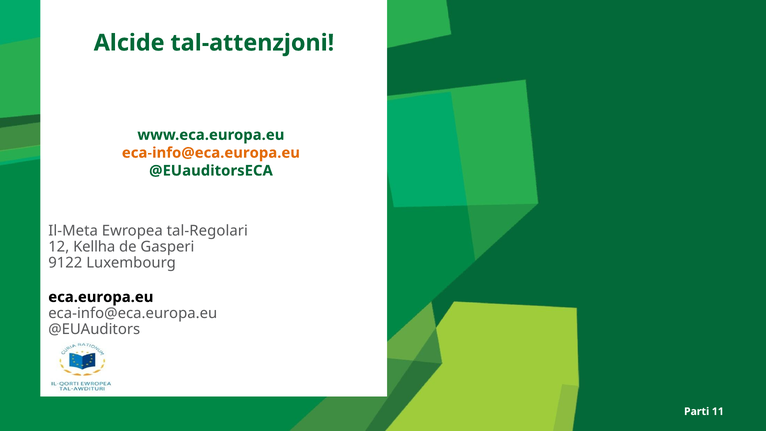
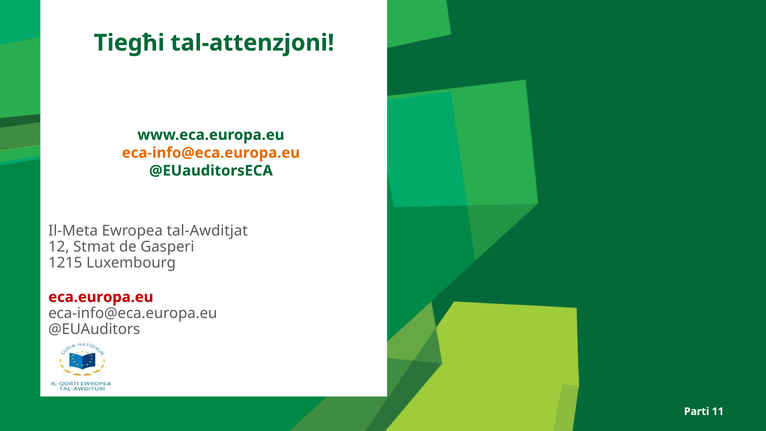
Alcide: Alcide -> Tiegħi
tal-Regolari: tal-Regolari -> tal-Awditjat
Kellha: Kellha -> Stmat
9122: 9122 -> 1215
eca.europa.eu colour: black -> red
